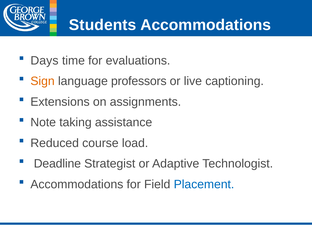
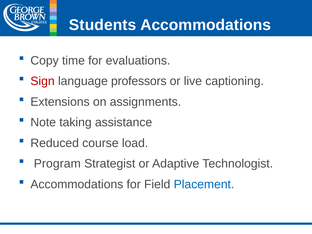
Days: Days -> Copy
Sign colour: orange -> red
Deadline: Deadline -> Program
